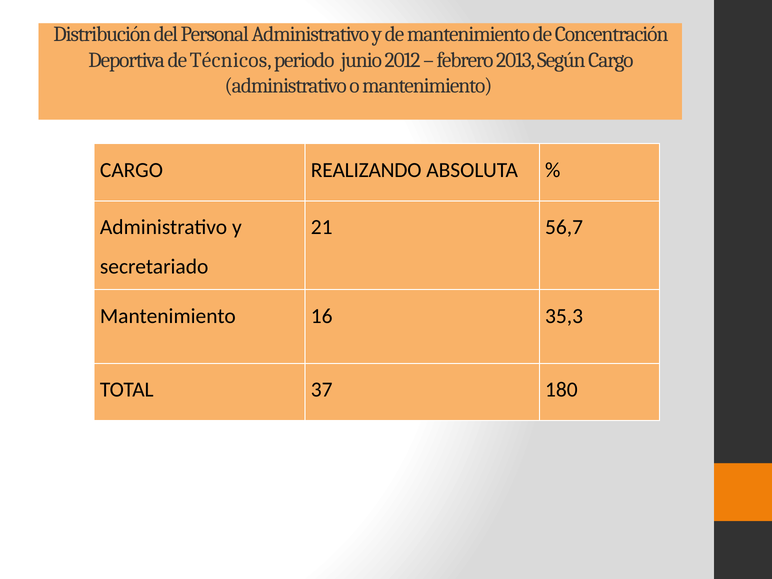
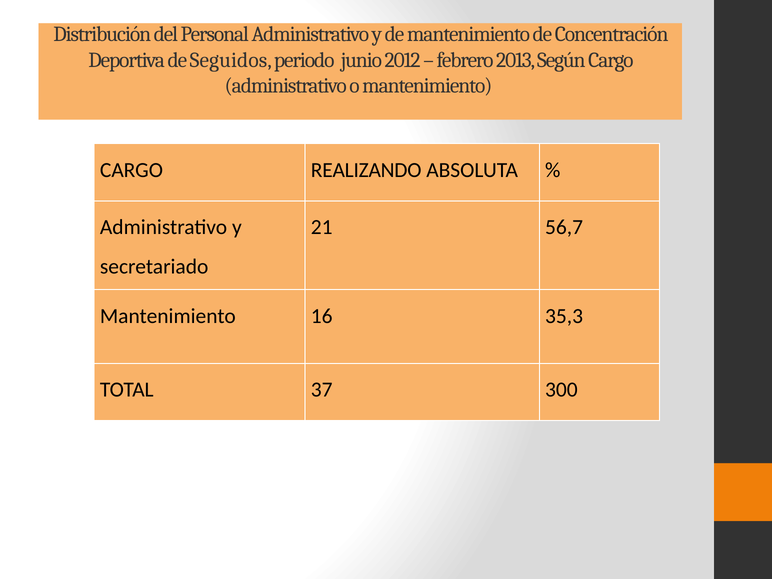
Técnicos: Técnicos -> Seguidos
180: 180 -> 300
